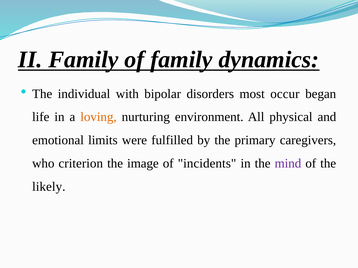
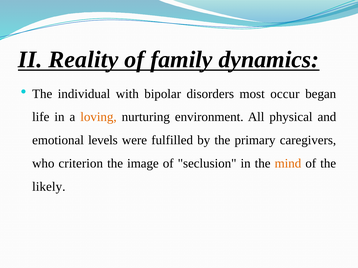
II Family: Family -> Reality
limits: limits -> levels
incidents: incidents -> seclusion
mind colour: purple -> orange
